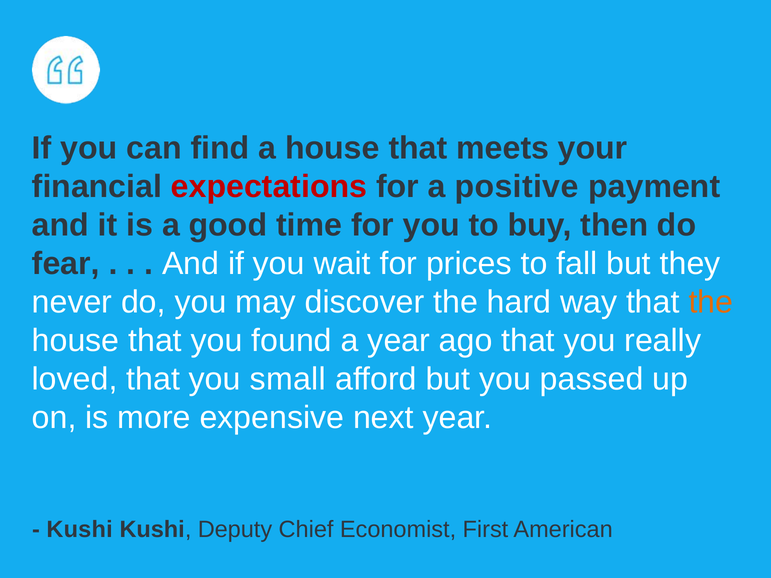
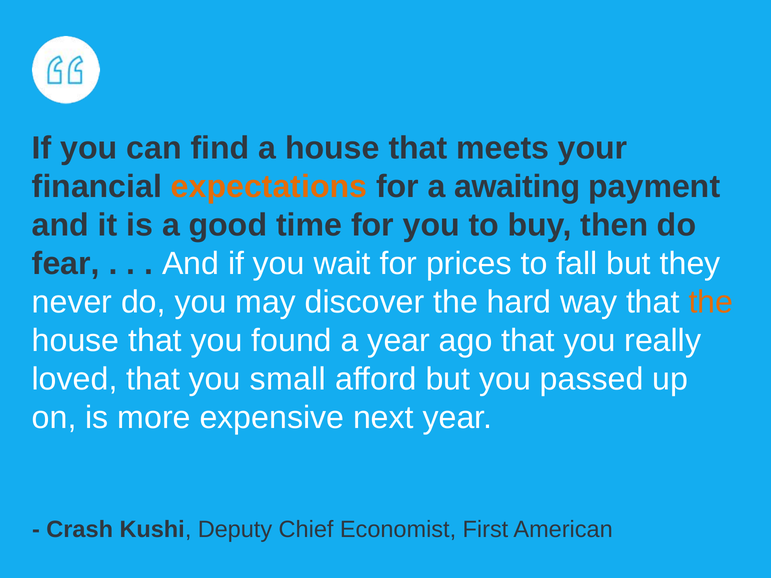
expectations colour: red -> orange
positive: positive -> awaiting
Kushi at (80, 530): Kushi -> Crash
